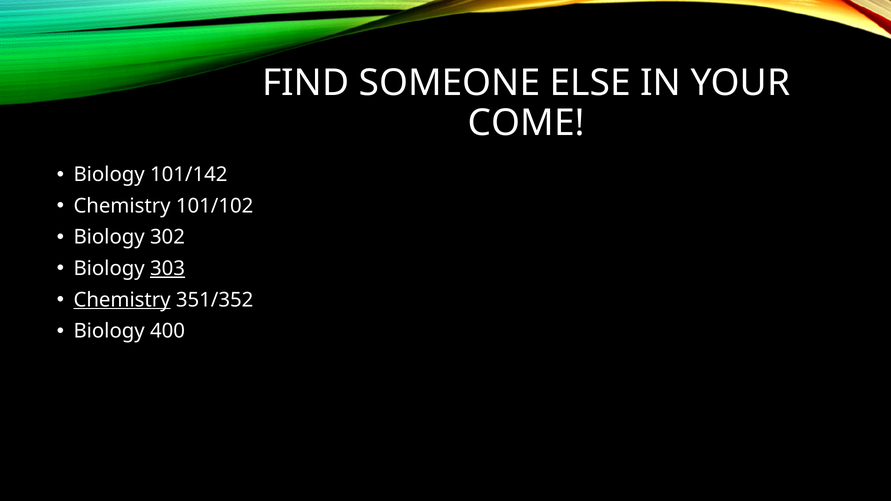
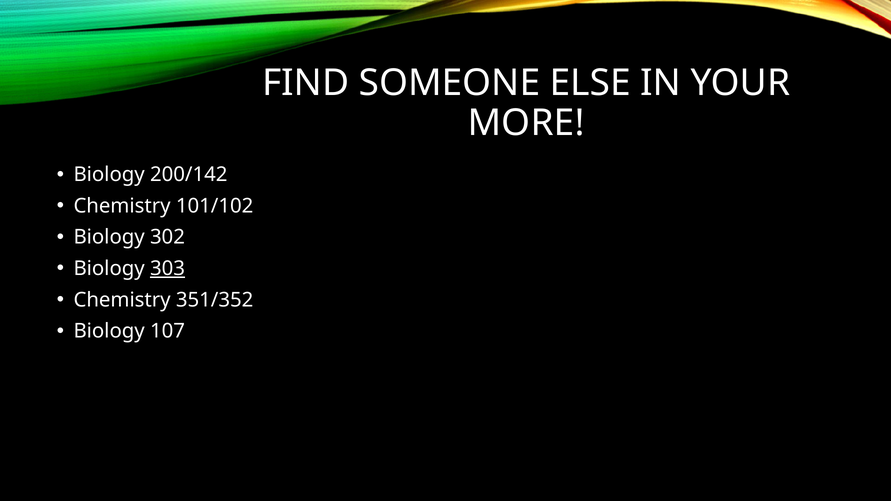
COME: COME -> MORE
101/142: 101/142 -> 200/142
Chemistry at (122, 300) underline: present -> none
400: 400 -> 107
